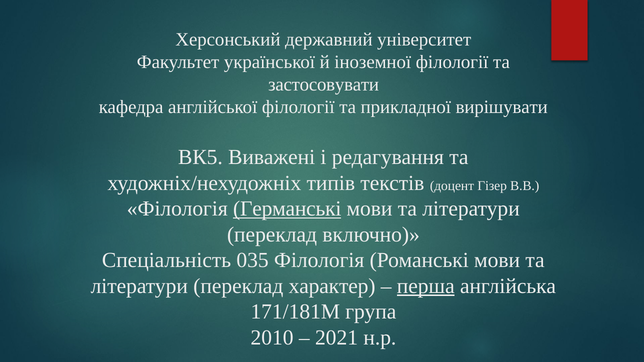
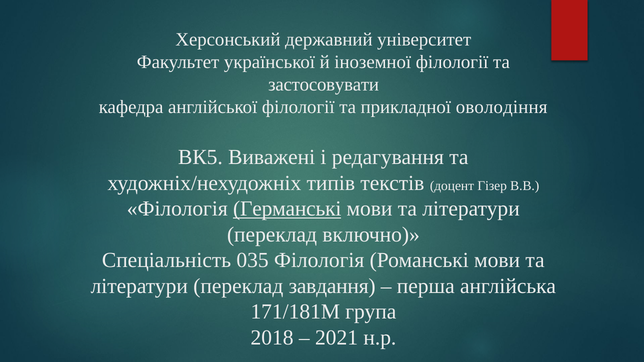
вирішувати: вирішувати -> оволодіння
характер: характер -> завдання
перша underline: present -> none
2010: 2010 -> 2018
